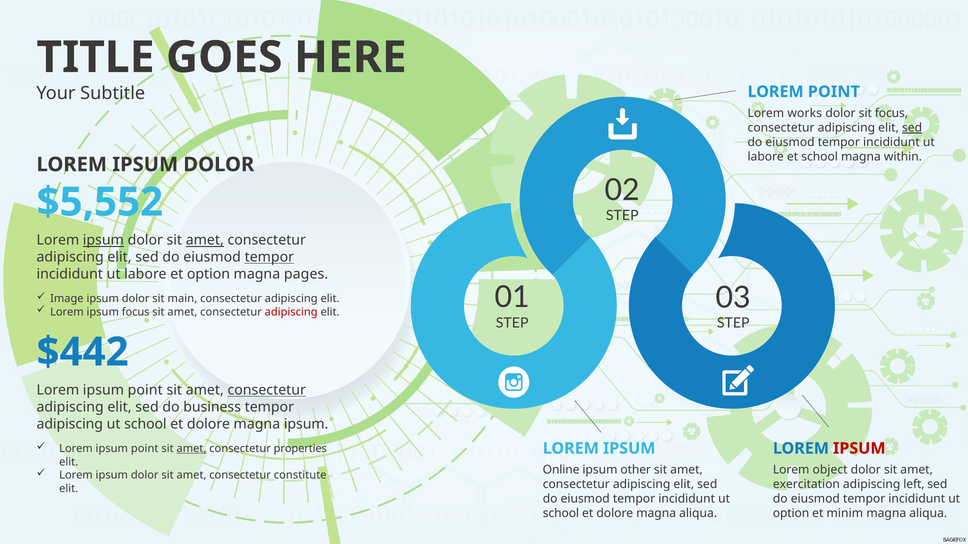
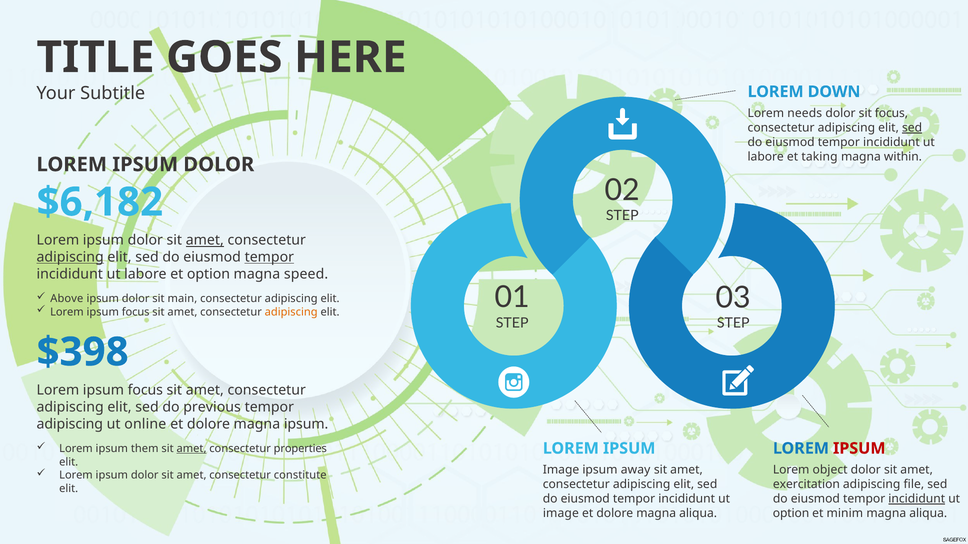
LOREM POINT: POINT -> DOWN
works: works -> needs
et school: school -> taking
$5,552: $5,552 -> $6,182
ipsum at (103, 240) underline: present -> none
adipiscing at (70, 257) underline: none -> present
pages: pages -> speed
Image: Image -> Above
adipiscing at (291, 312) colour: red -> orange
$442: $442 -> $398
point at (145, 391): point -> focus
consectetur at (267, 391) underline: present -> none
business: business -> previous
school at (145, 424): school -> online
point at (145, 449): point -> them
Online at (561, 470): Online -> Image
other: other -> away
left: left -> file
incididunt at (917, 499) underline: none -> present
school at (561, 514): school -> image
